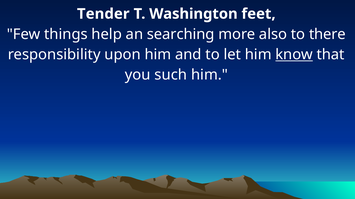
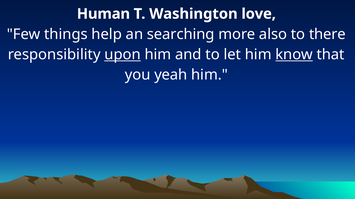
Tender: Tender -> Human
feet: feet -> love
upon underline: none -> present
such: such -> yeah
